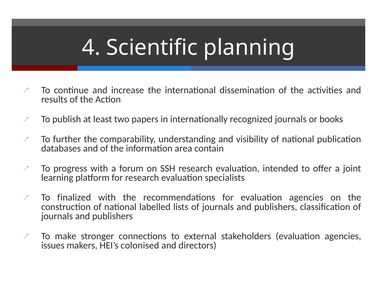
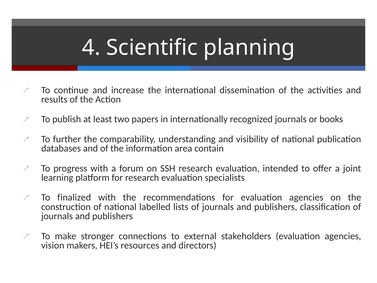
issues: issues -> vision
colonised: colonised -> resources
